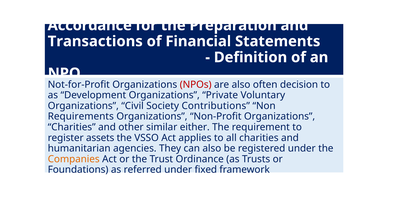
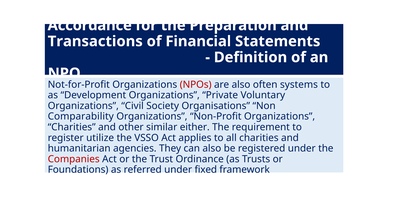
decision: decision -> systems
Contributions: Contributions -> Organisations
Requirements: Requirements -> Comparability
assets: assets -> utilize
Companies colour: orange -> red
